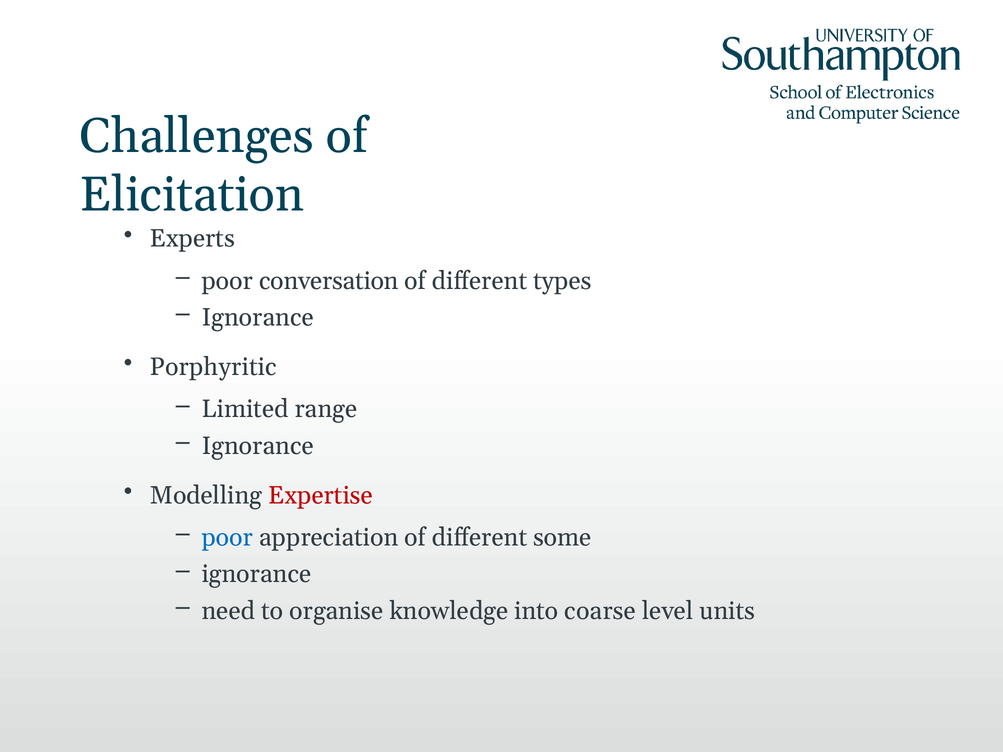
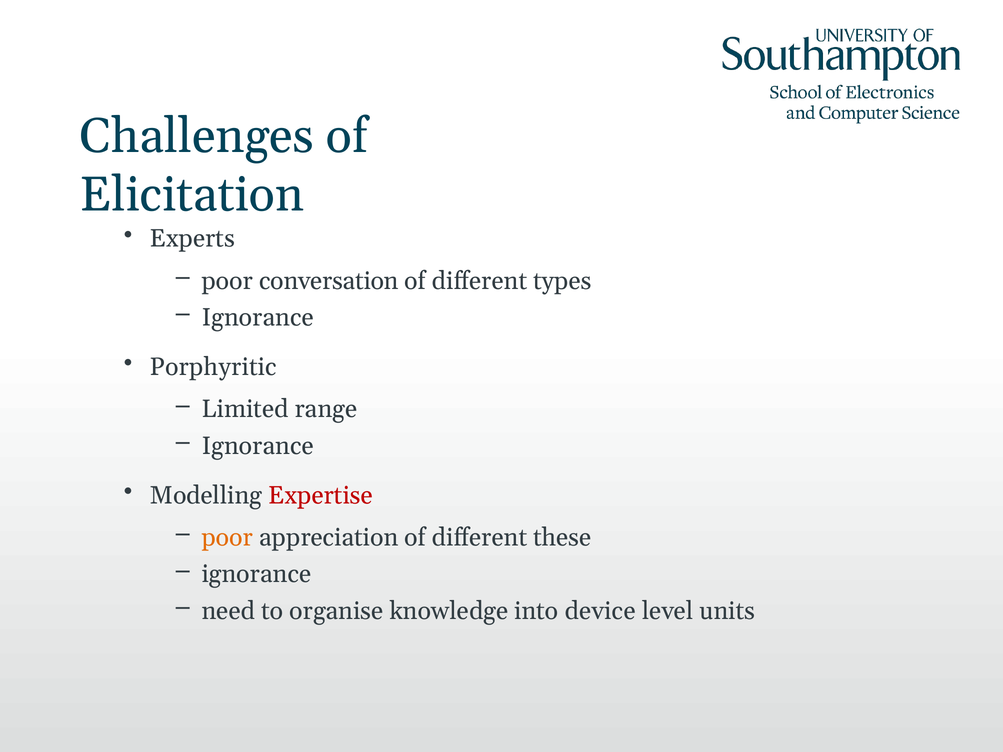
poor at (227, 538) colour: blue -> orange
some: some -> these
coarse: coarse -> device
